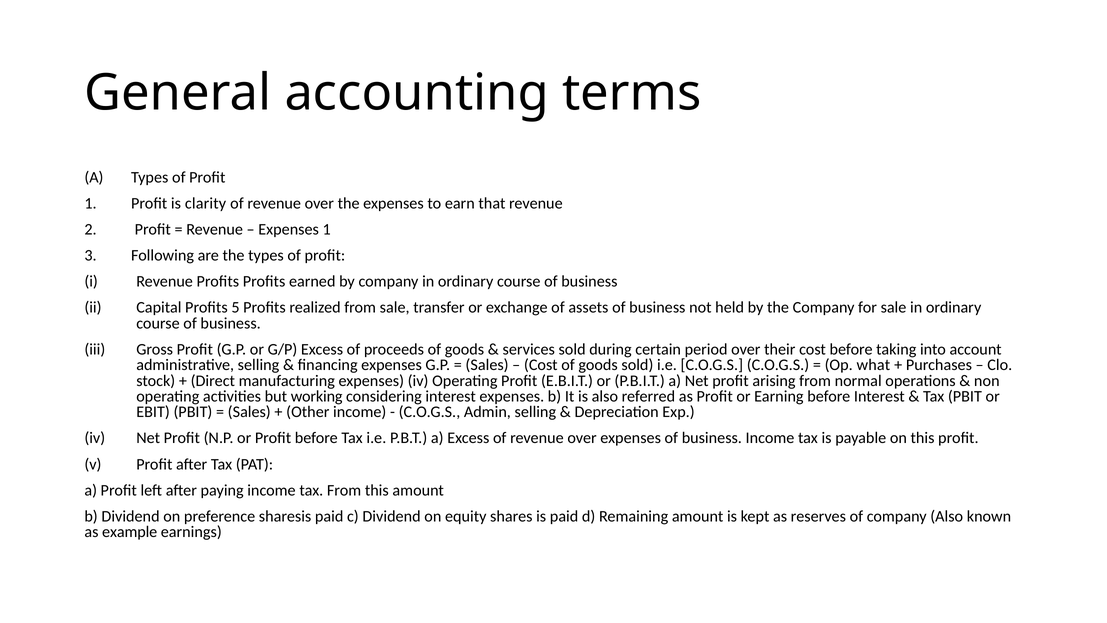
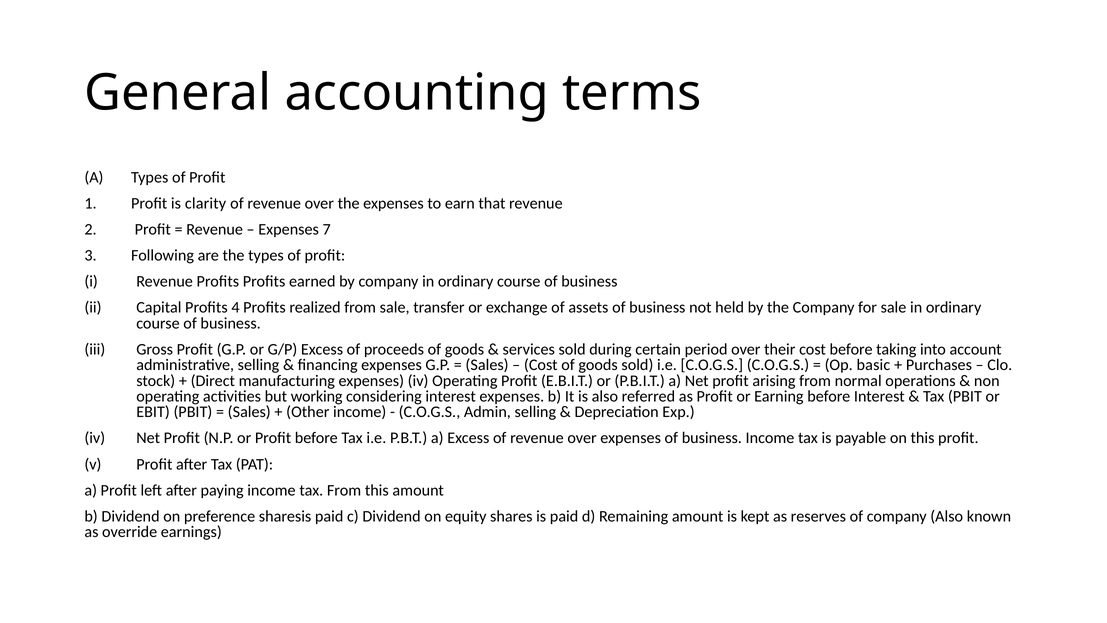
Expenses 1: 1 -> 7
5: 5 -> 4
what: what -> basic
example: example -> override
